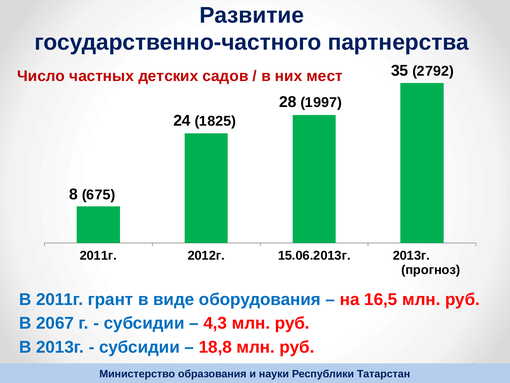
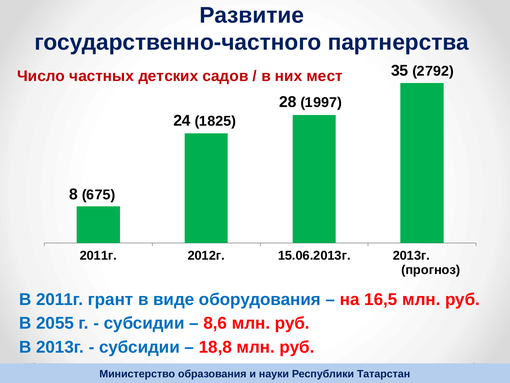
2067: 2067 -> 2055
4,3: 4,3 -> 8,6
